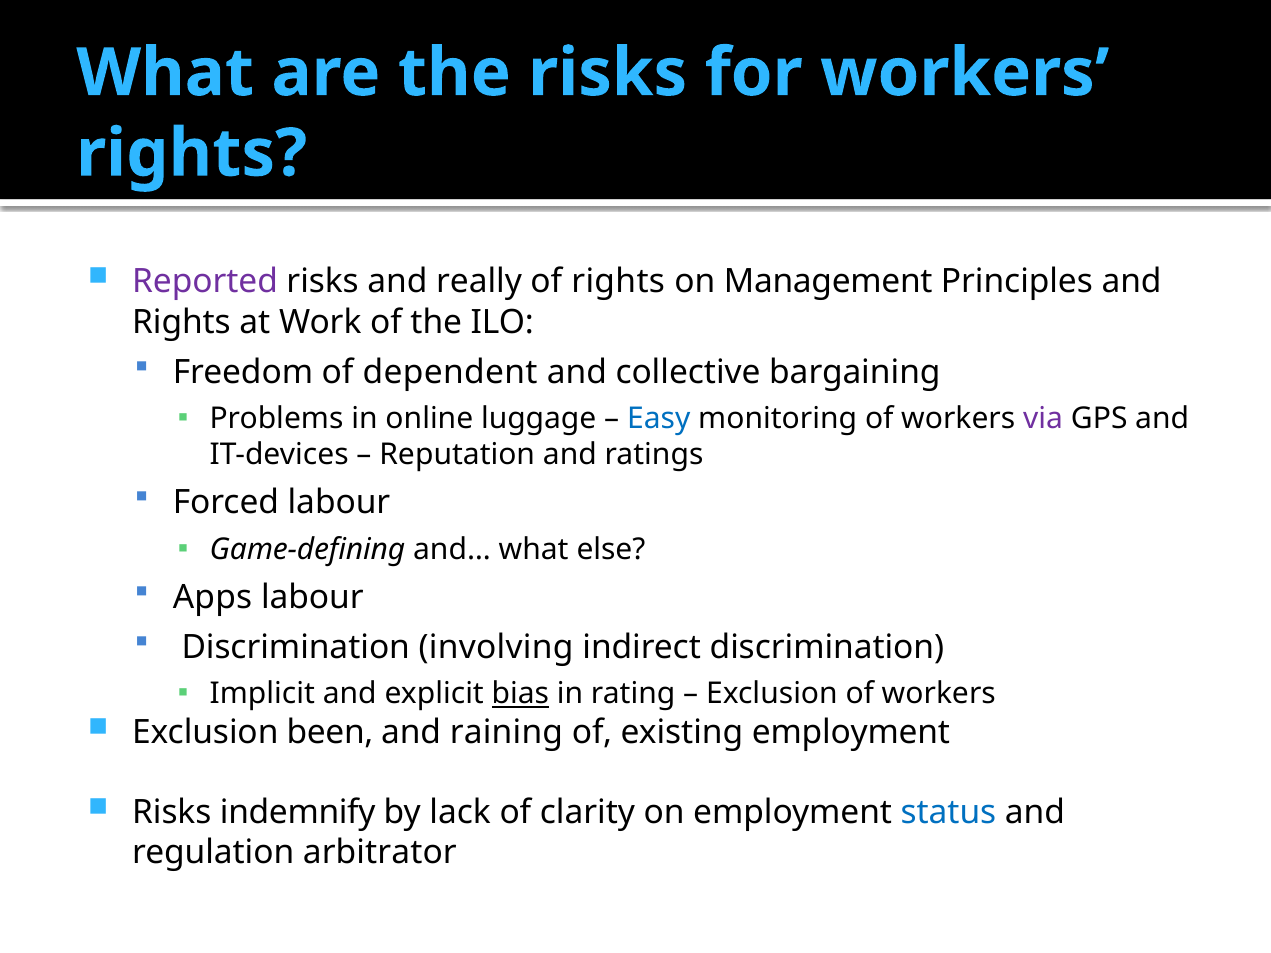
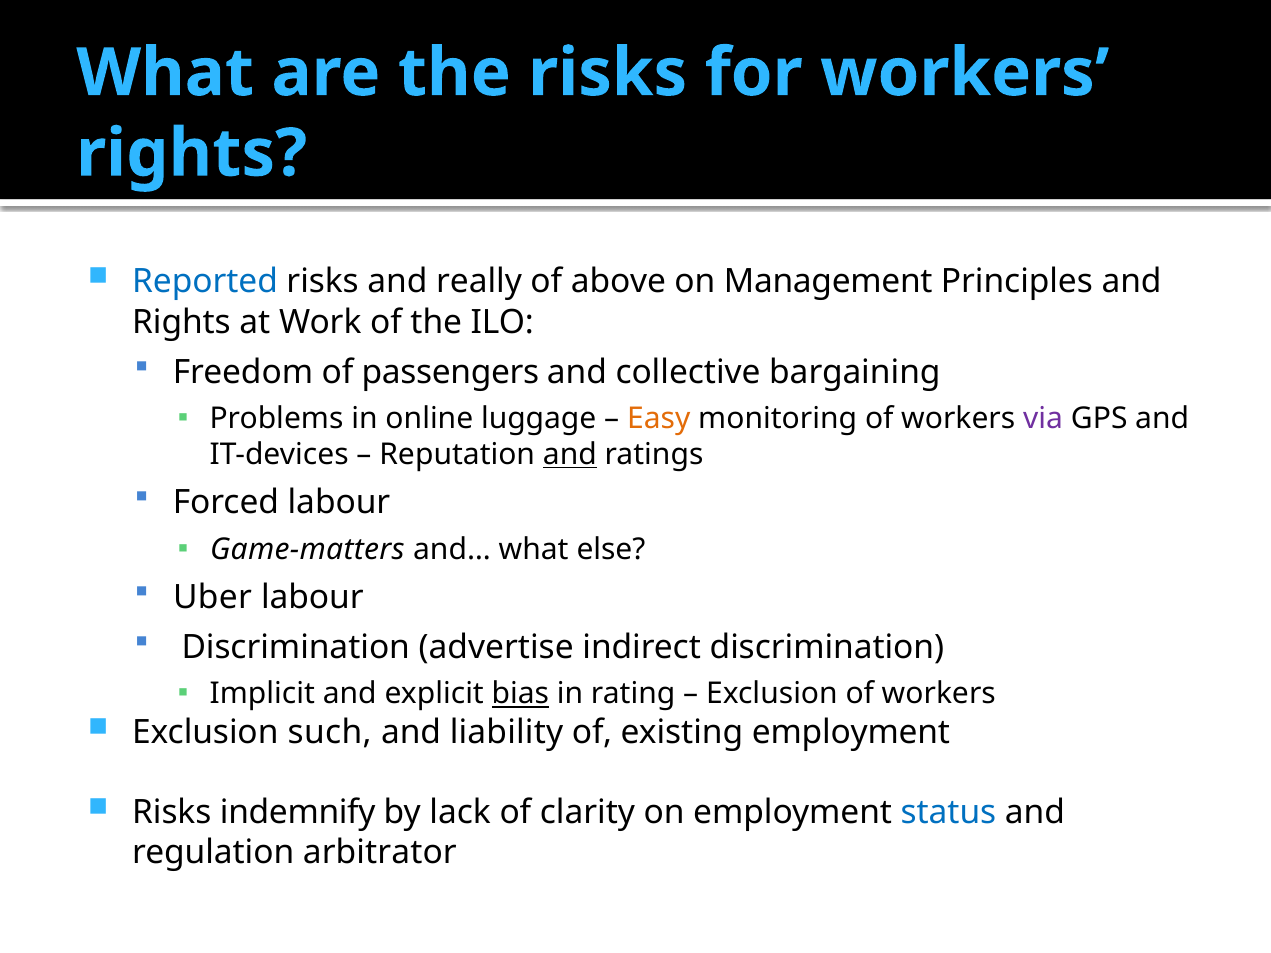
Reported colour: purple -> blue
of rights: rights -> above
dependent: dependent -> passengers
Easy colour: blue -> orange
and at (570, 455) underline: none -> present
Game-defining: Game-defining -> Game-matters
Apps: Apps -> Uber
involving: involving -> advertise
been: been -> such
raining: raining -> liability
